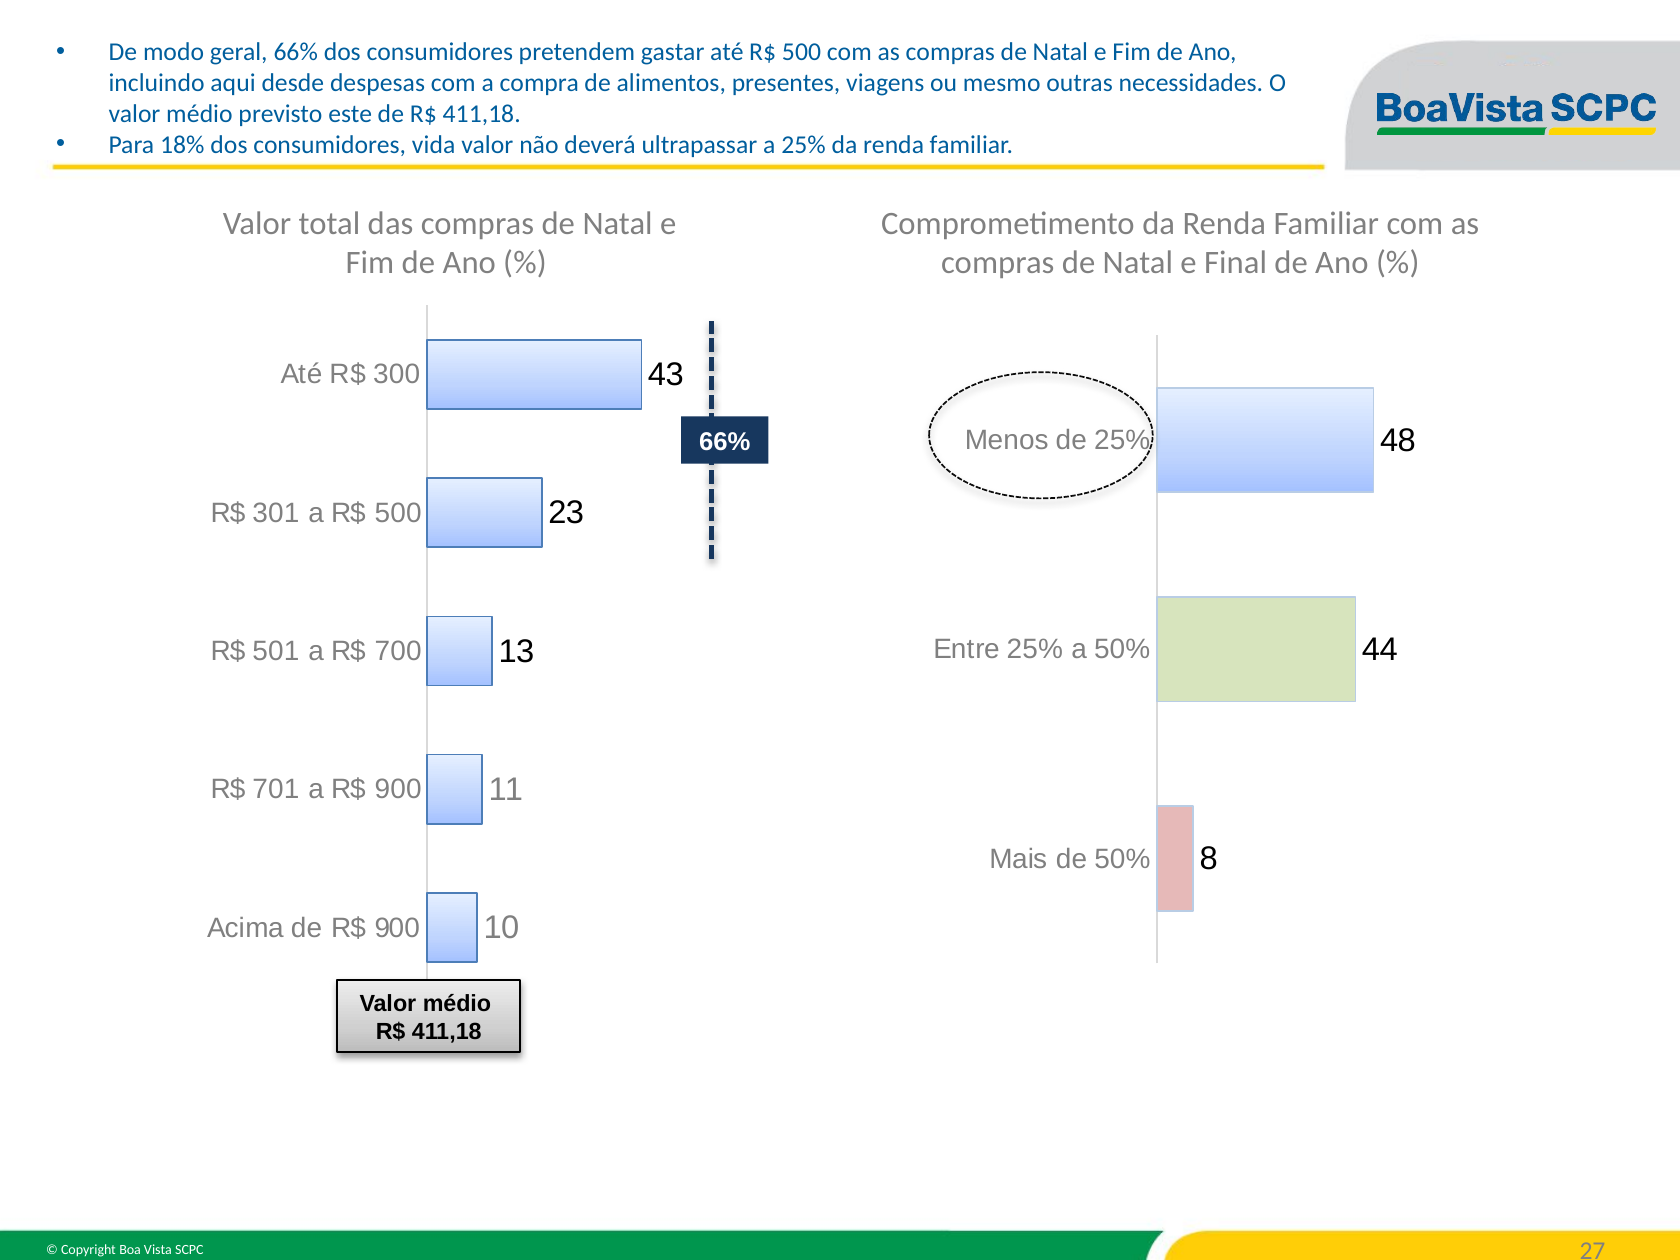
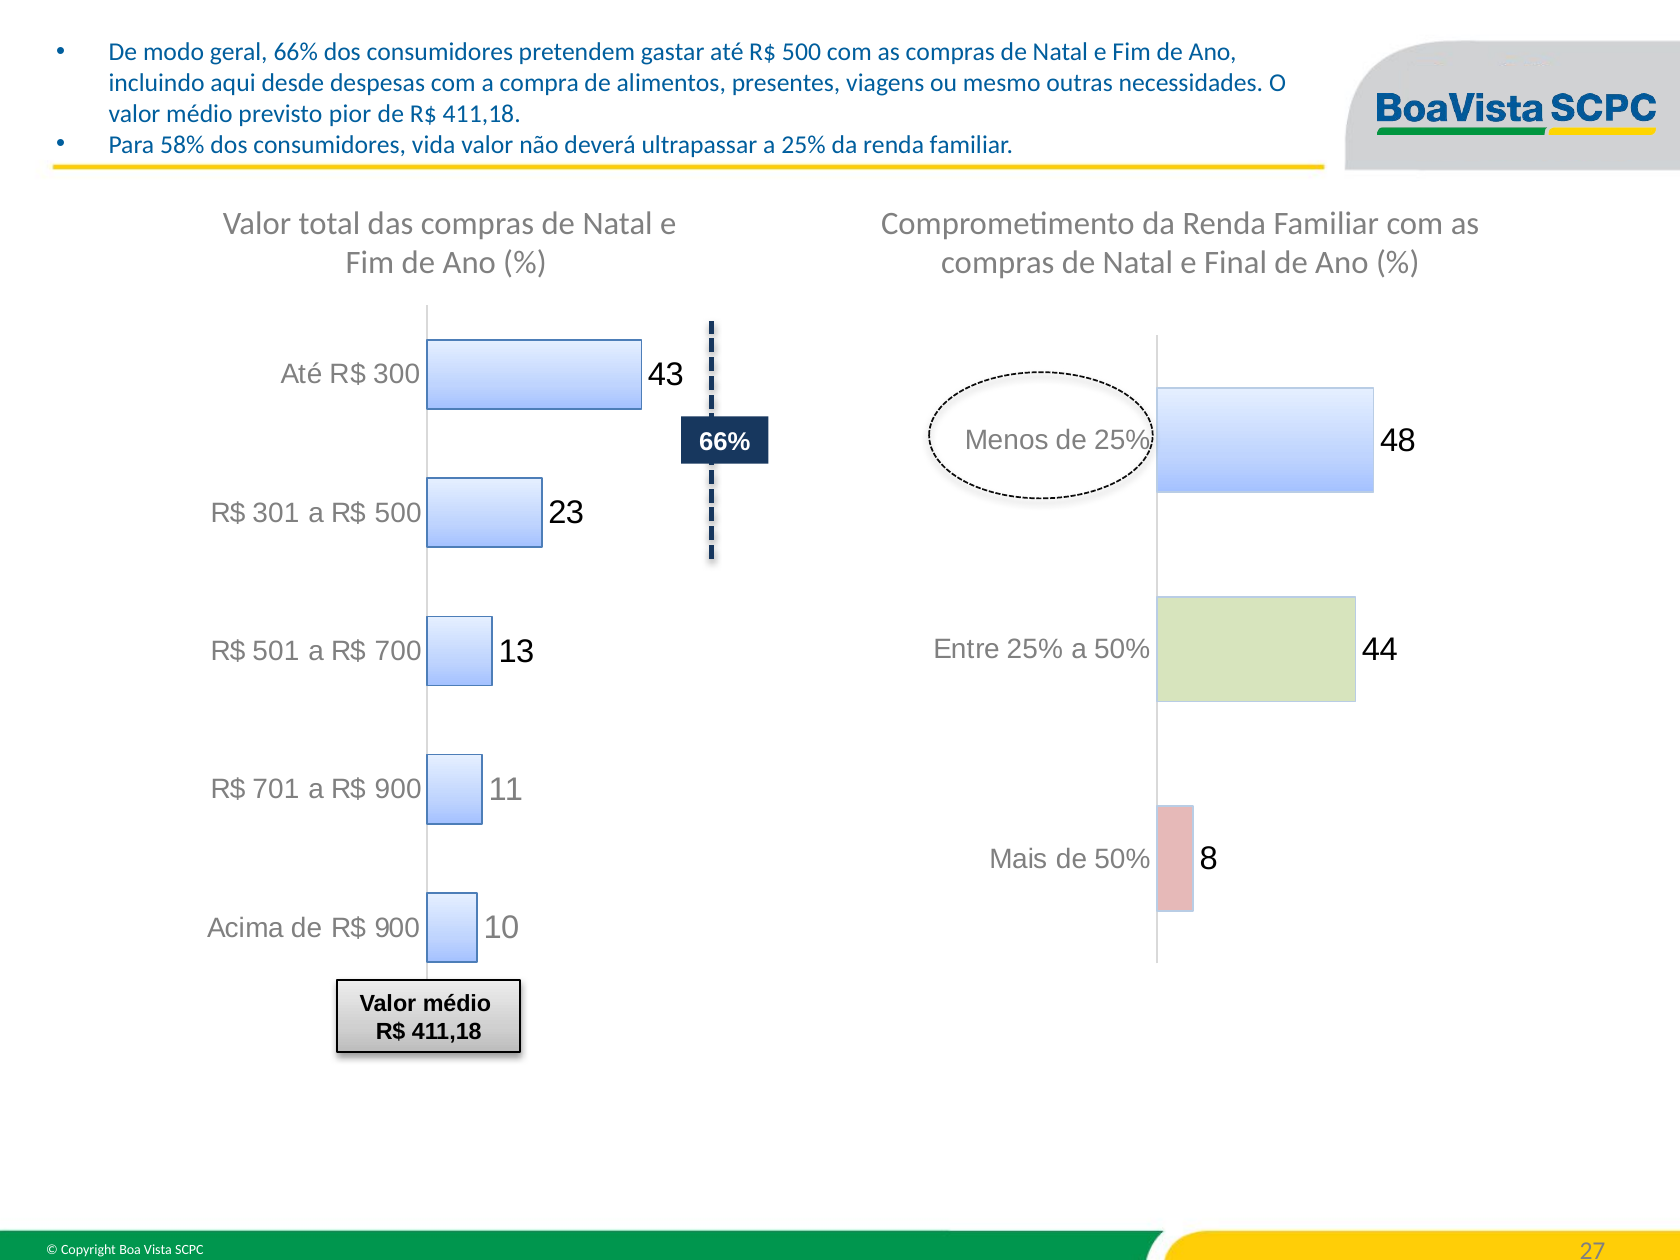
este: este -> pior
18%: 18% -> 58%
